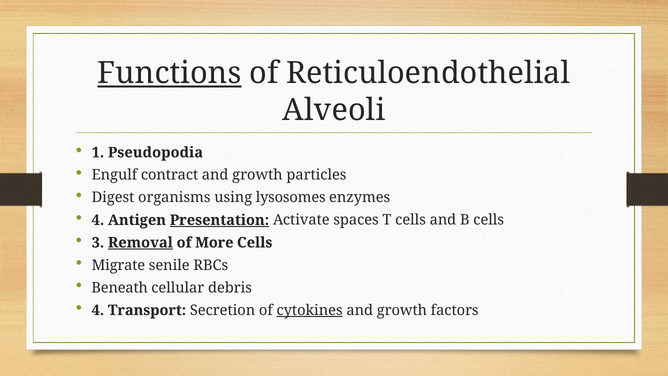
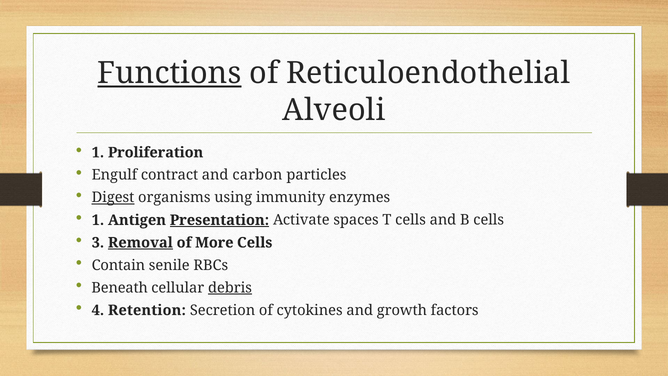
Pseudopodia: Pseudopodia -> Proliferation
growth at (257, 175): growth -> carbon
Digest underline: none -> present
lysosomes: lysosomes -> immunity
4 at (98, 220): 4 -> 1
Migrate: Migrate -> Contain
debris underline: none -> present
Transport: Transport -> Retention
cytokines underline: present -> none
